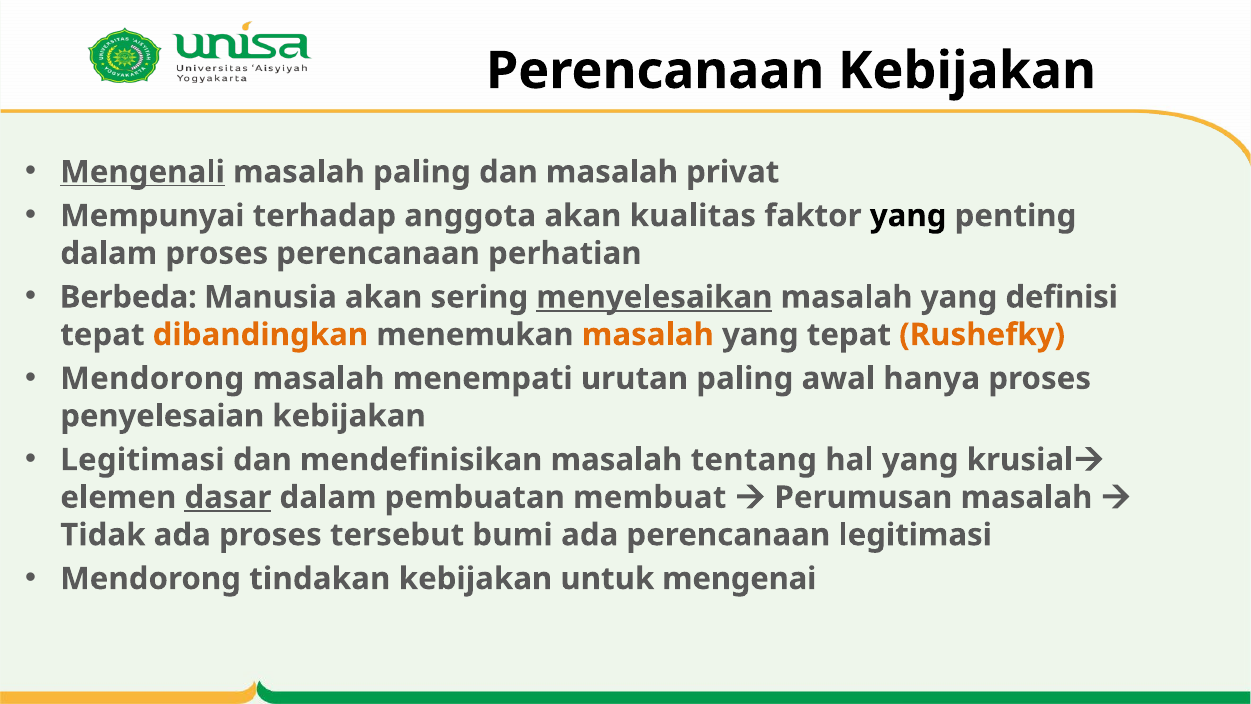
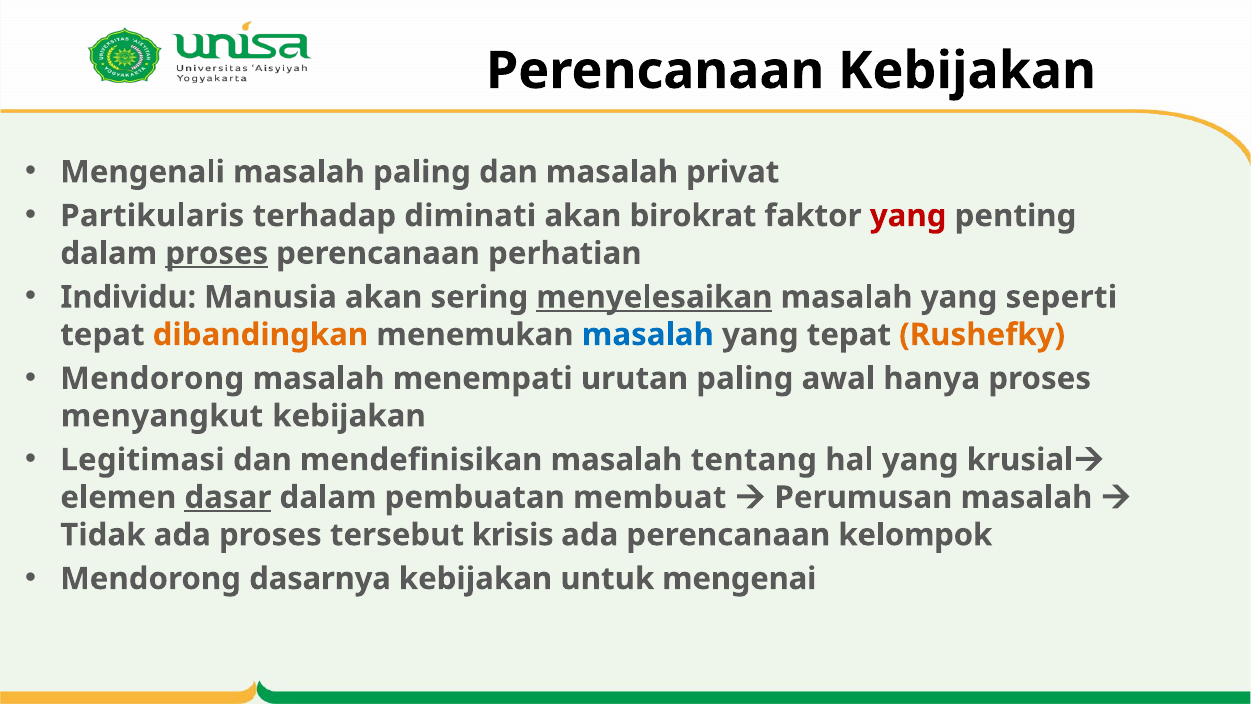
Mengenali underline: present -> none
Mempunyai: Mempunyai -> Partikularis
anggota: anggota -> diminati
kualitas: kualitas -> birokrat
yang at (908, 216) colour: black -> red
proses at (217, 253) underline: none -> present
Berbeda: Berbeda -> Individu
definisi: definisi -> seperti
masalah at (648, 335) colour: orange -> blue
penyelesaian: penyelesaian -> menyangkut
bumi: bumi -> krisis
perencanaan legitimasi: legitimasi -> kelompok
tindakan: tindakan -> dasarnya
